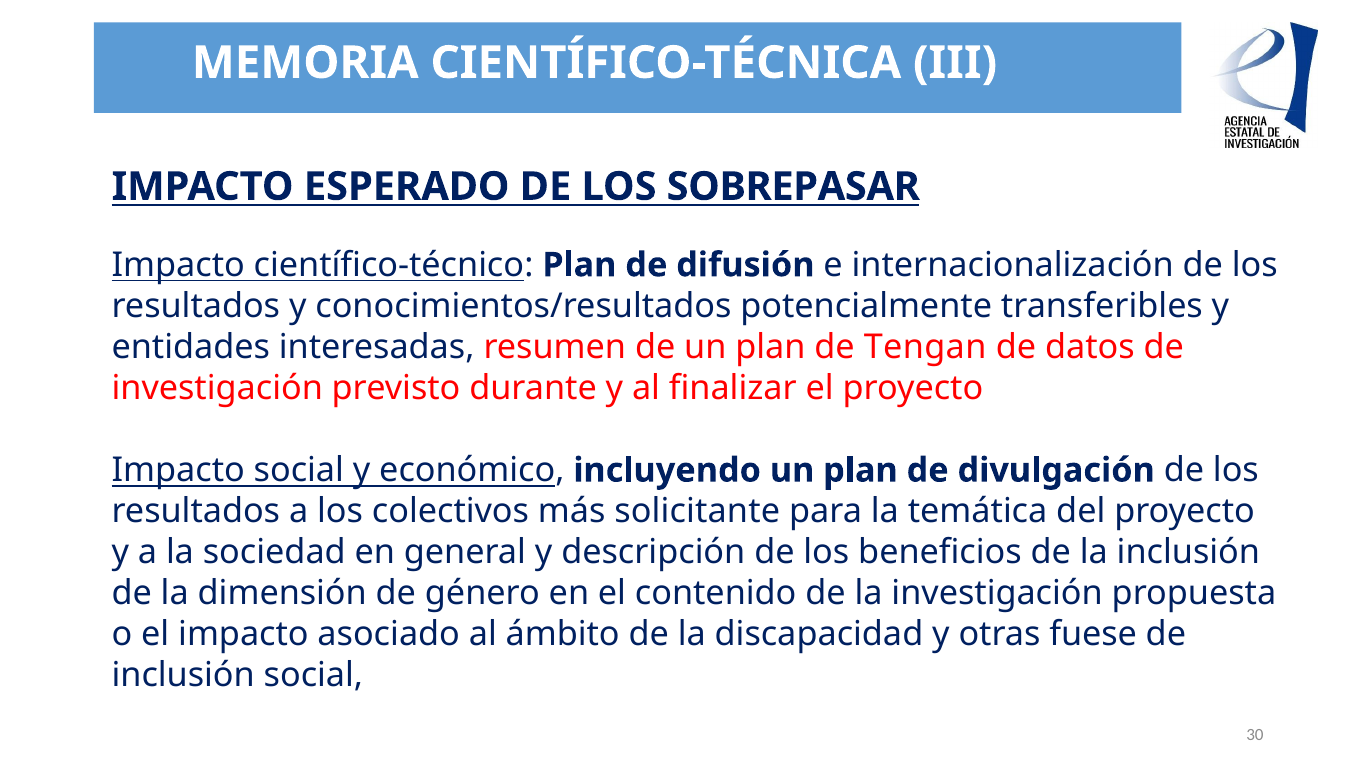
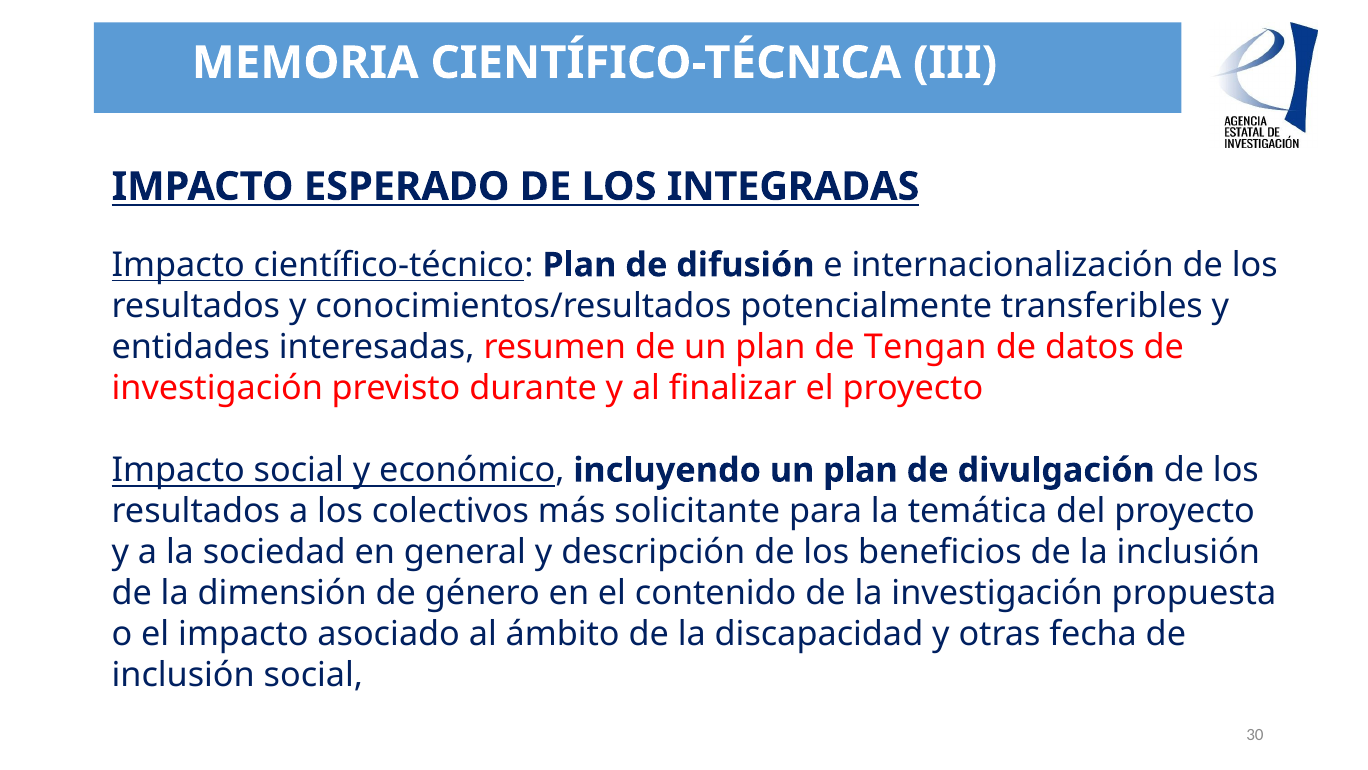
SOBREPASAR: SOBREPASAR -> INTEGRADAS
fuese: fuese -> fecha
